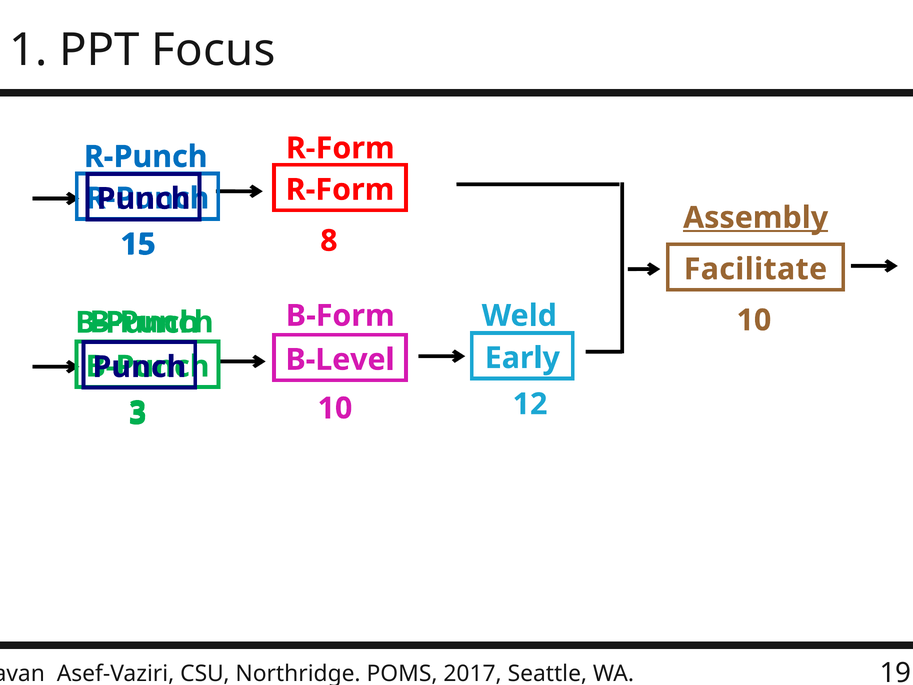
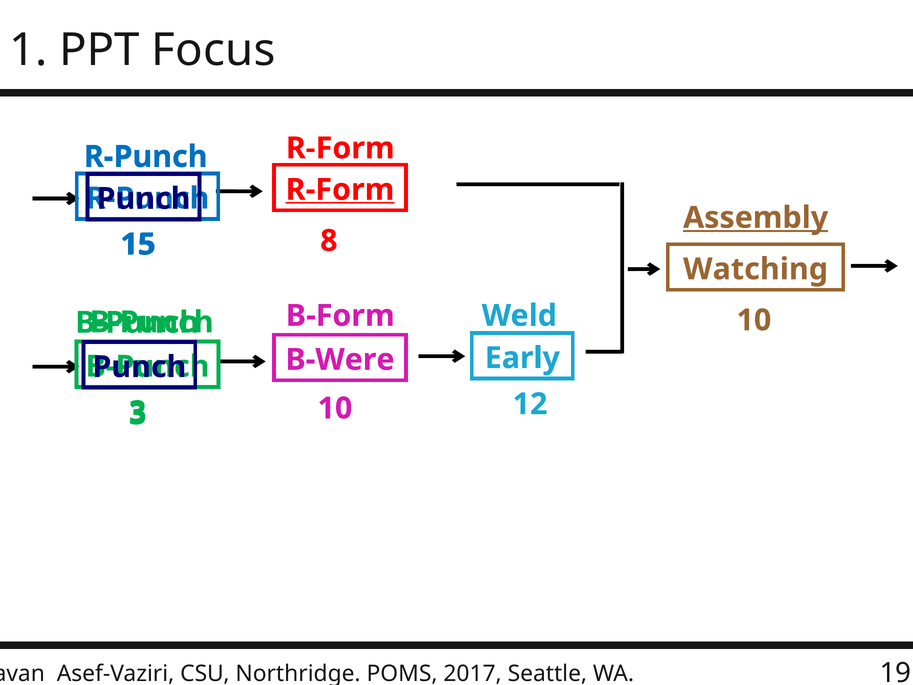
R-Form at (340, 190) underline: none -> present
Facilitate: Facilitate -> Watching
B-Level: B-Level -> B-Were
